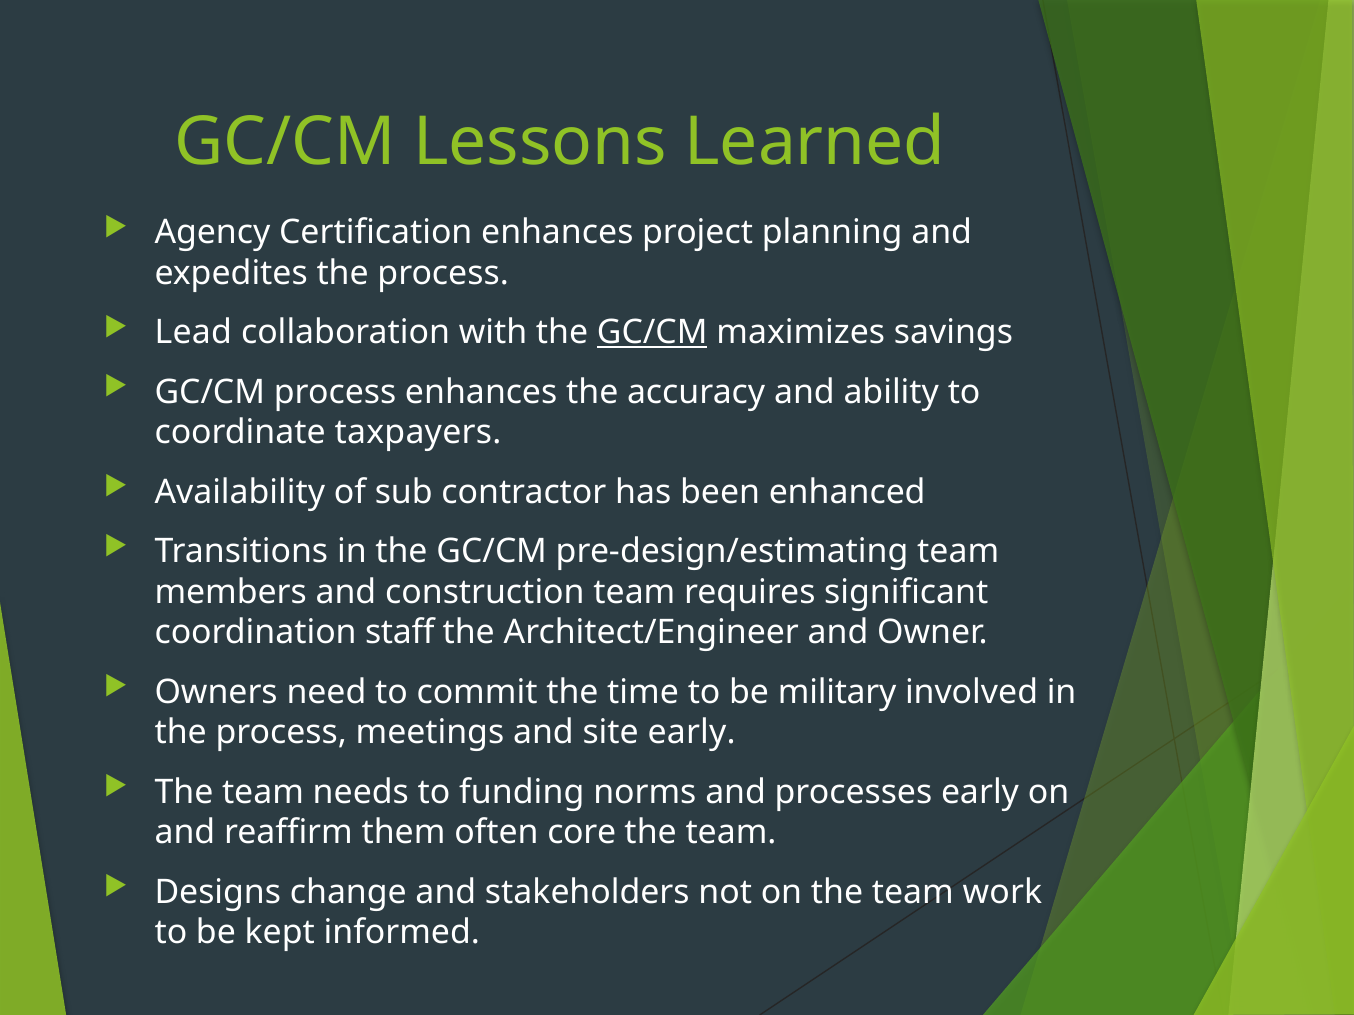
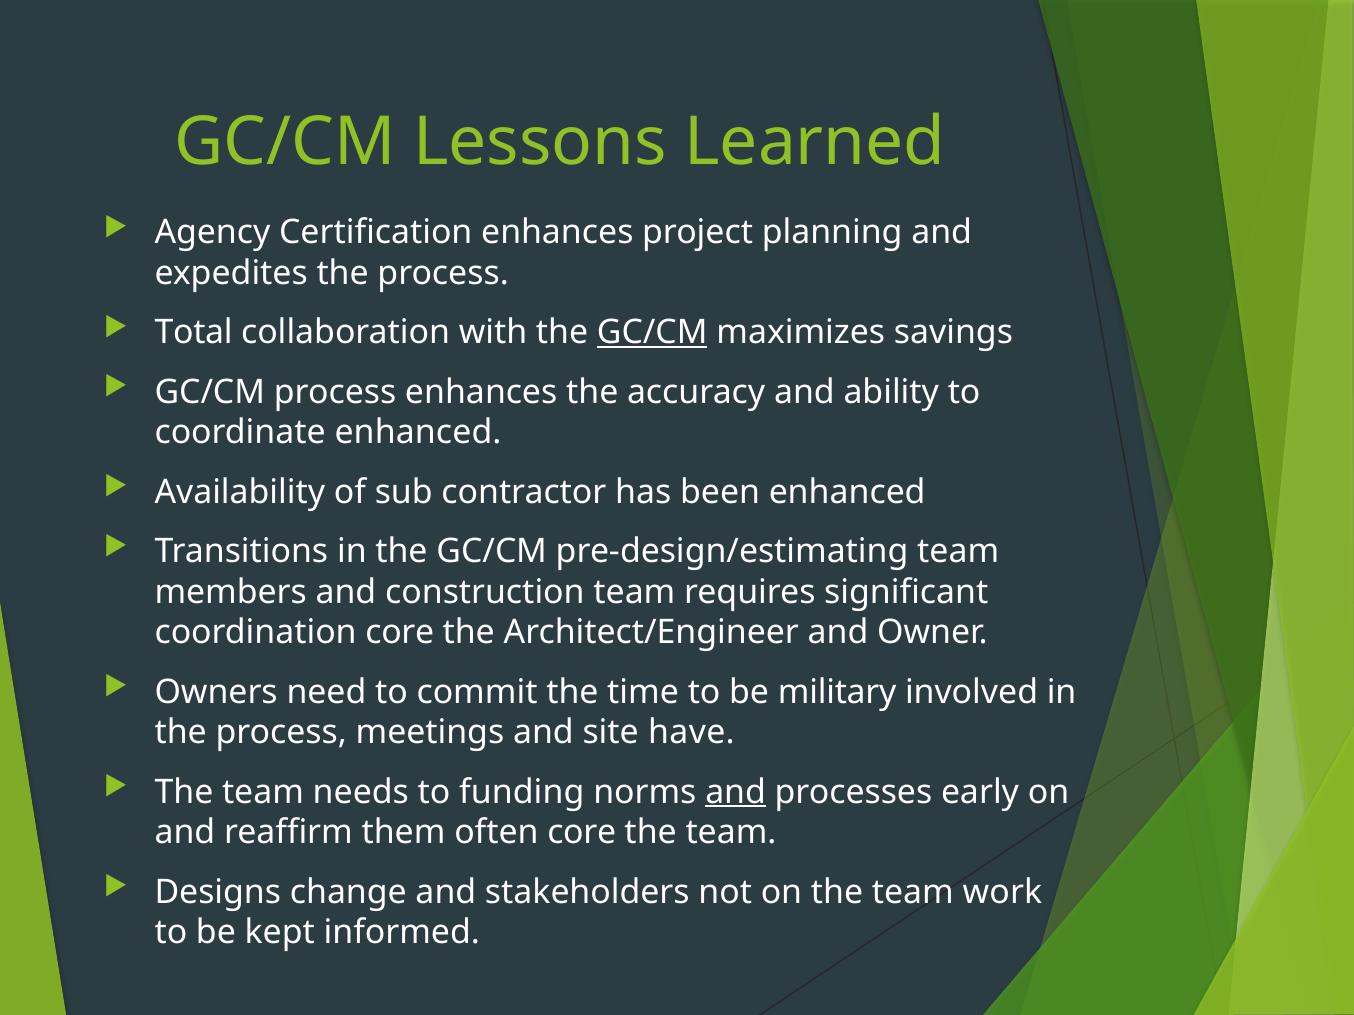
Lead: Lead -> Total
coordinate taxpayers: taxpayers -> enhanced
coordination staff: staff -> core
site early: early -> have
and at (736, 792) underline: none -> present
